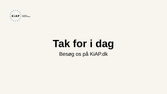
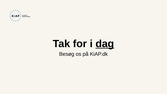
dag underline: none -> present
